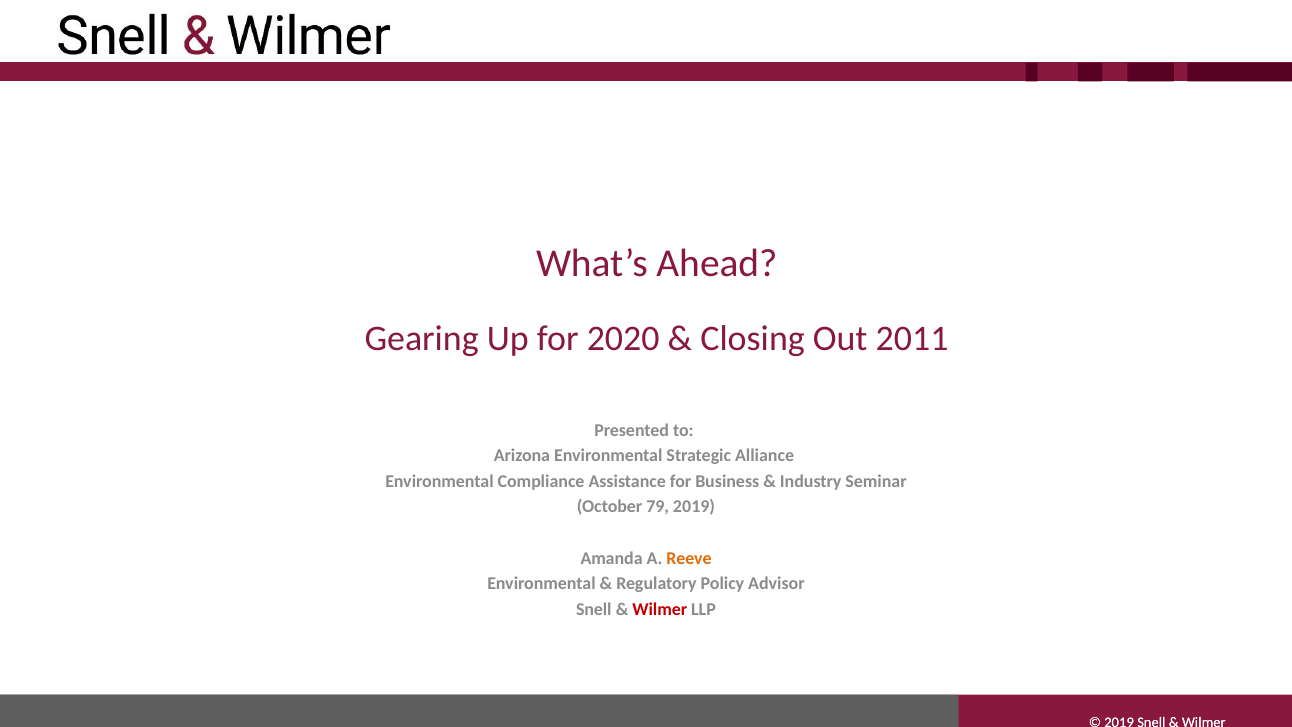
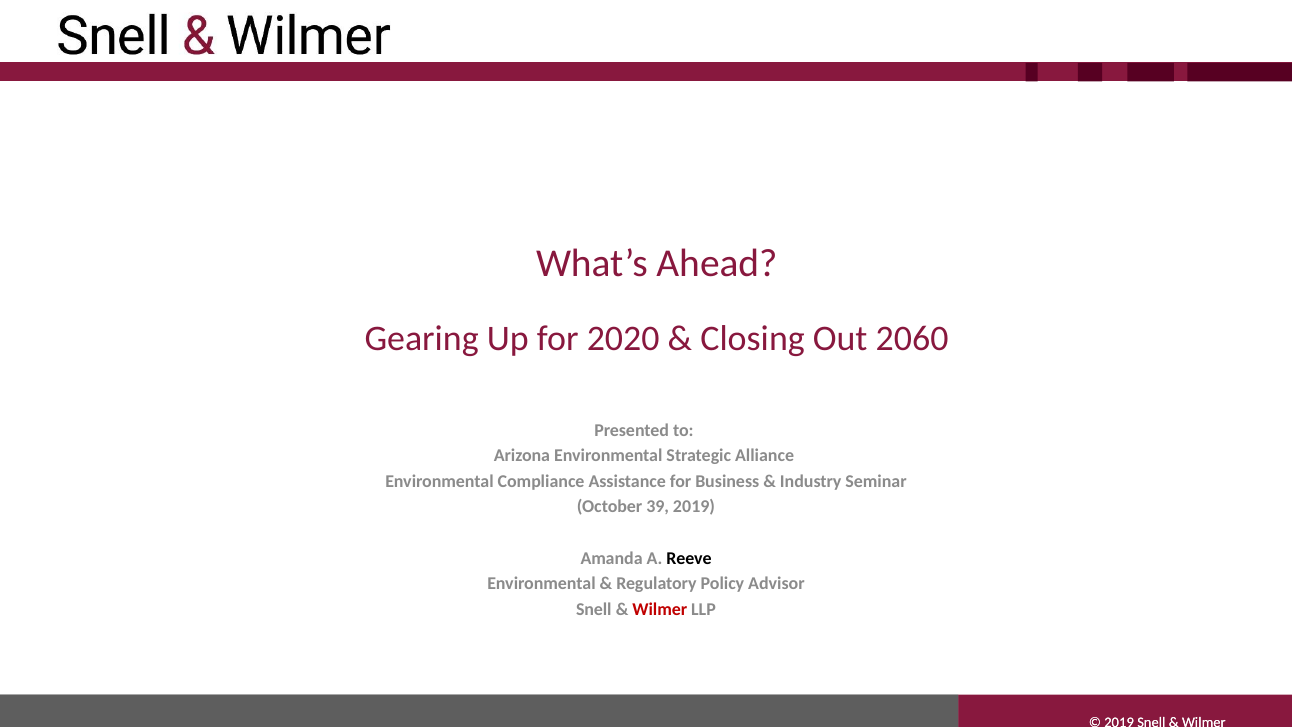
2011: 2011 -> 2060
79: 79 -> 39
Reeve colour: orange -> black
